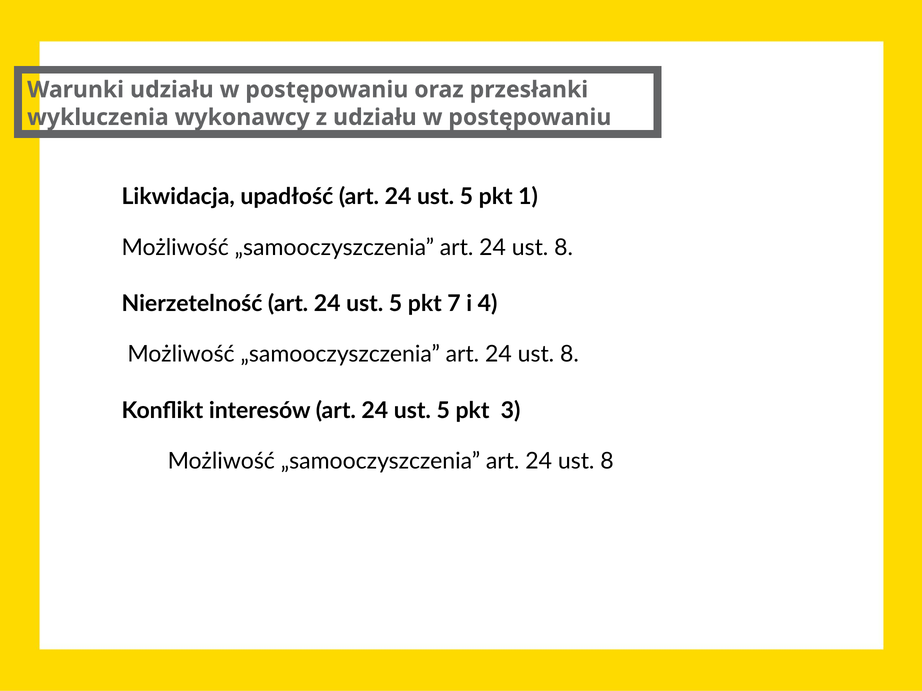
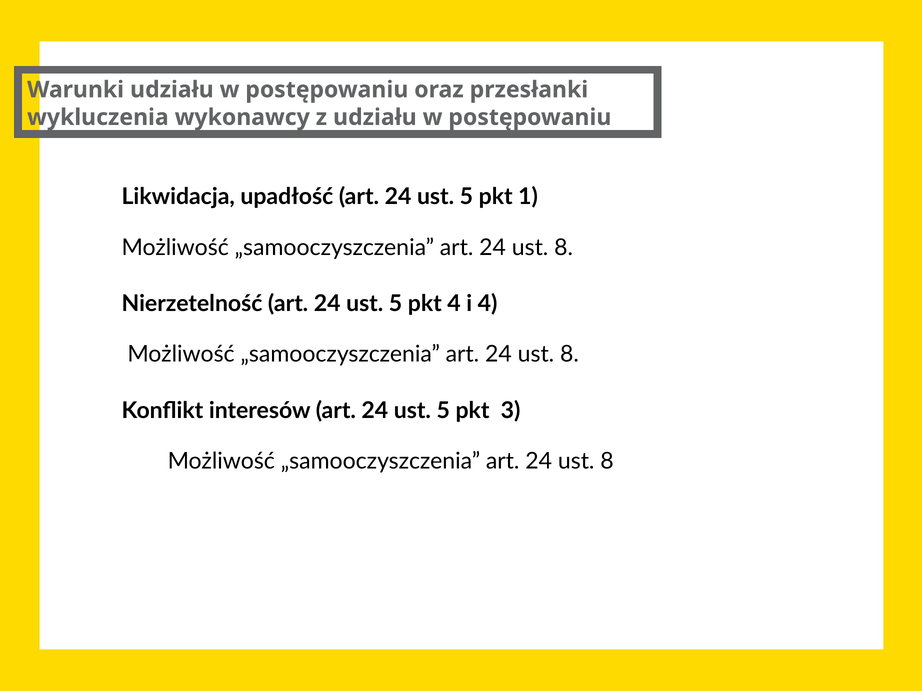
pkt 7: 7 -> 4
